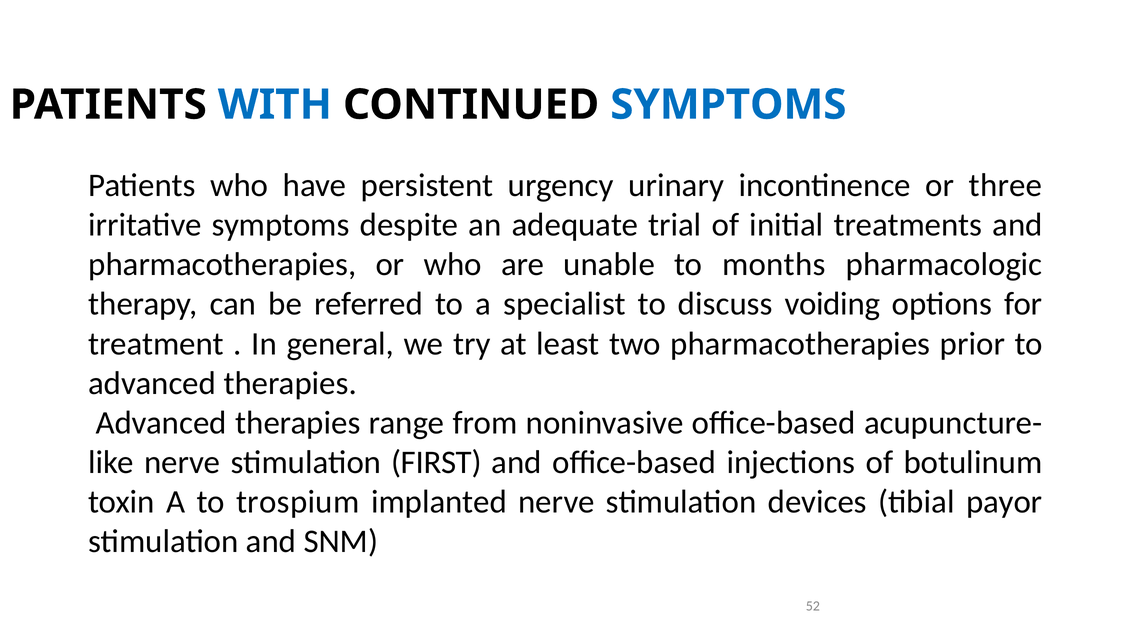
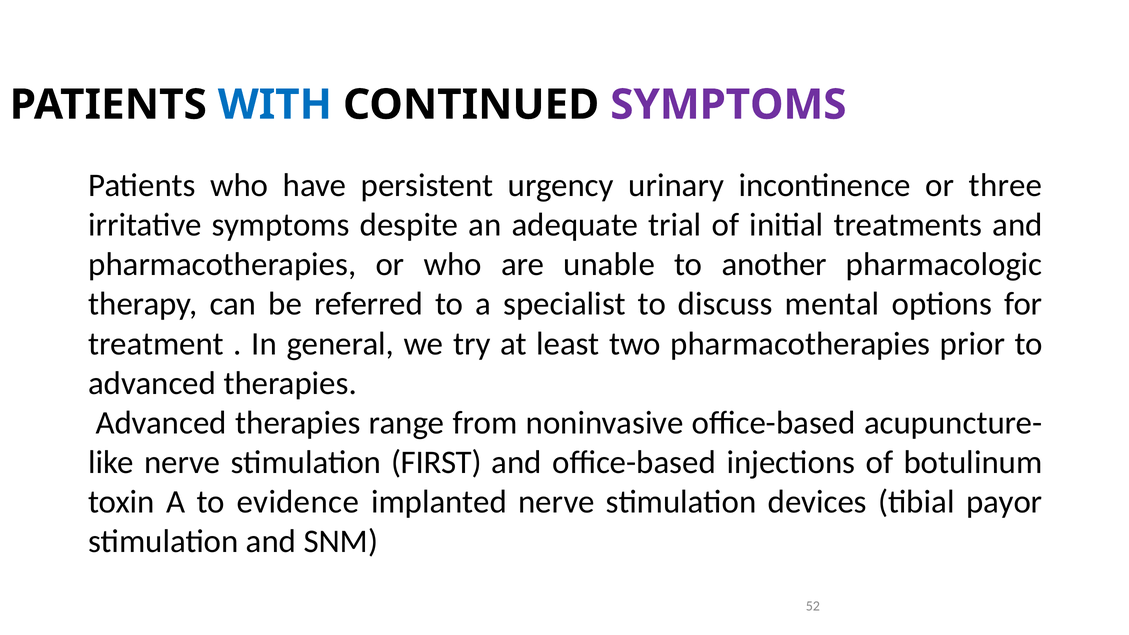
SYMPTOMS at (728, 105) colour: blue -> purple
months: months -> another
voiding: voiding -> mental
trospium: trospium -> evidence
